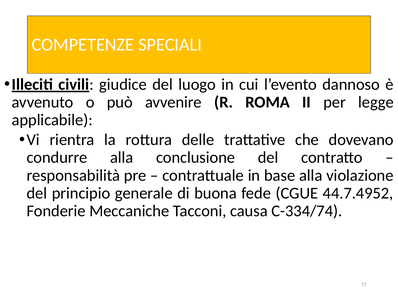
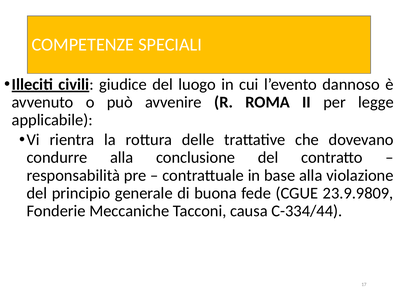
44.7.4952: 44.7.4952 -> 23.9.9809
C-334/74: C-334/74 -> C-334/44
